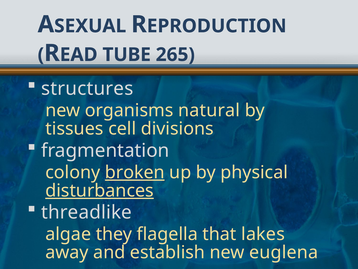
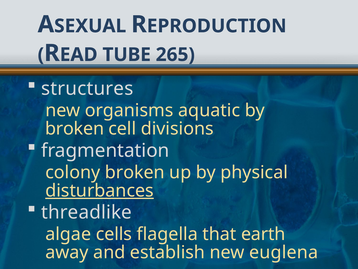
natural: natural -> aquatic
tissues at (74, 129): tissues -> broken
broken at (135, 172) underline: present -> none
they: they -> cells
lakes: lakes -> earth
